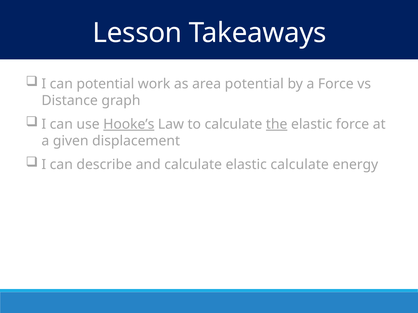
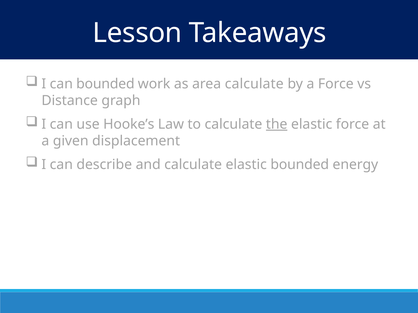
can potential: potential -> bounded
area potential: potential -> calculate
Hooke’s underline: present -> none
elastic calculate: calculate -> bounded
